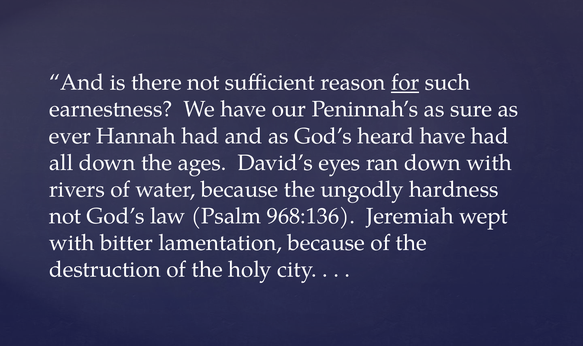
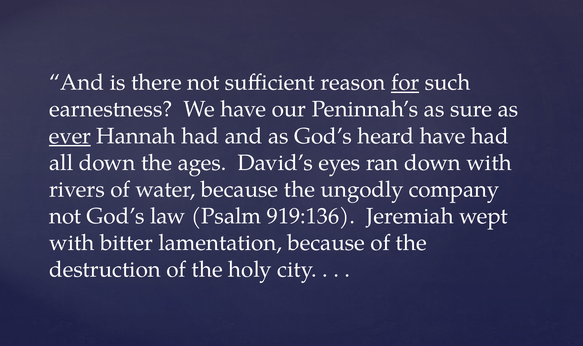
ever underline: none -> present
hardness: hardness -> company
968:136: 968:136 -> 919:136
